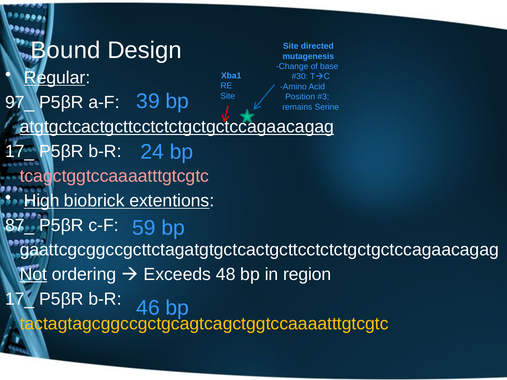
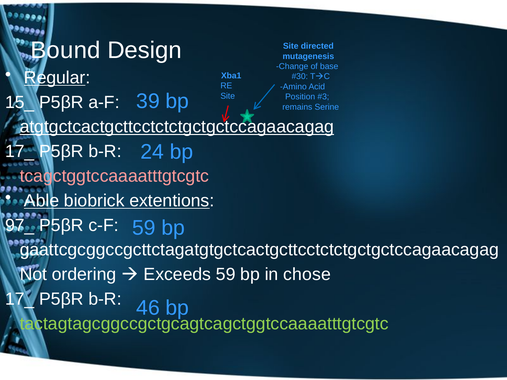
97_: 97_ -> 15_
High: High -> Able
87_: 87_ -> 97_
Not underline: present -> none
Exceeds 48: 48 -> 59
region: region -> chose
tactagtagcggccgctgcagtcagctggtccaaaatttgtcgtc colour: yellow -> light green
